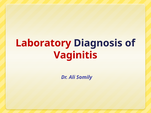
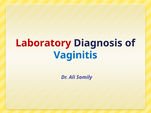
Vaginitis colour: red -> blue
